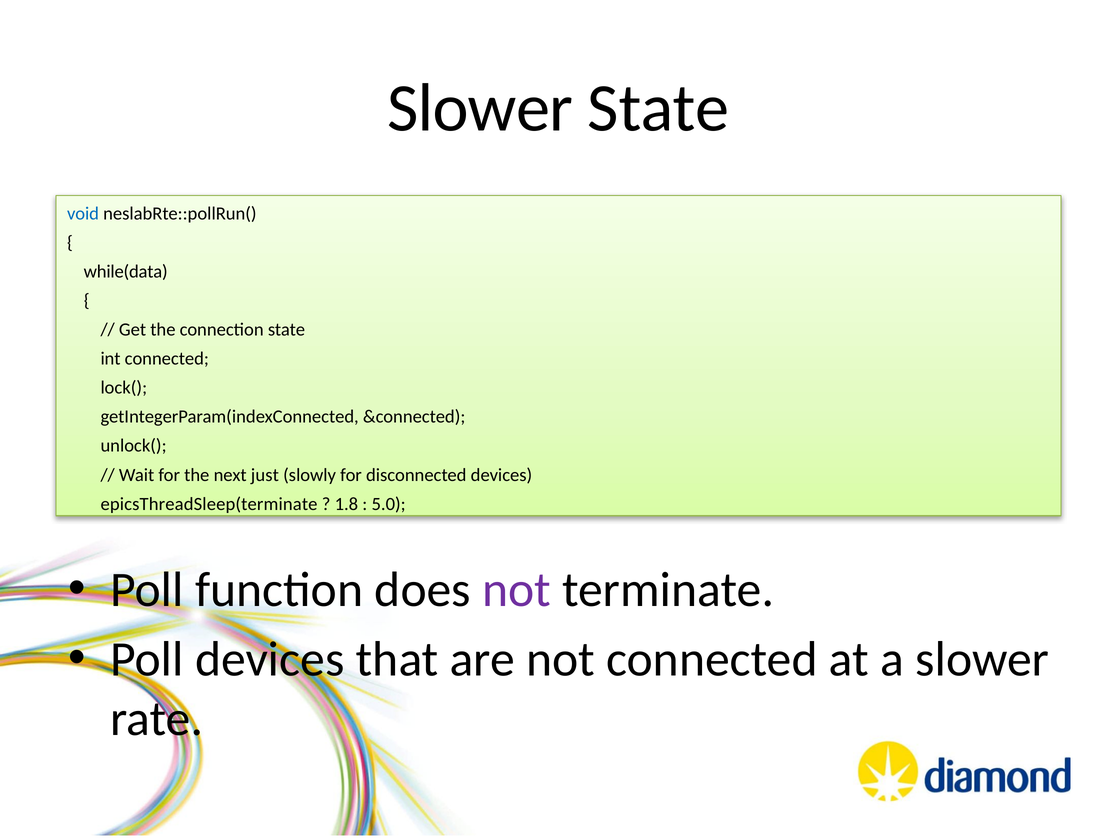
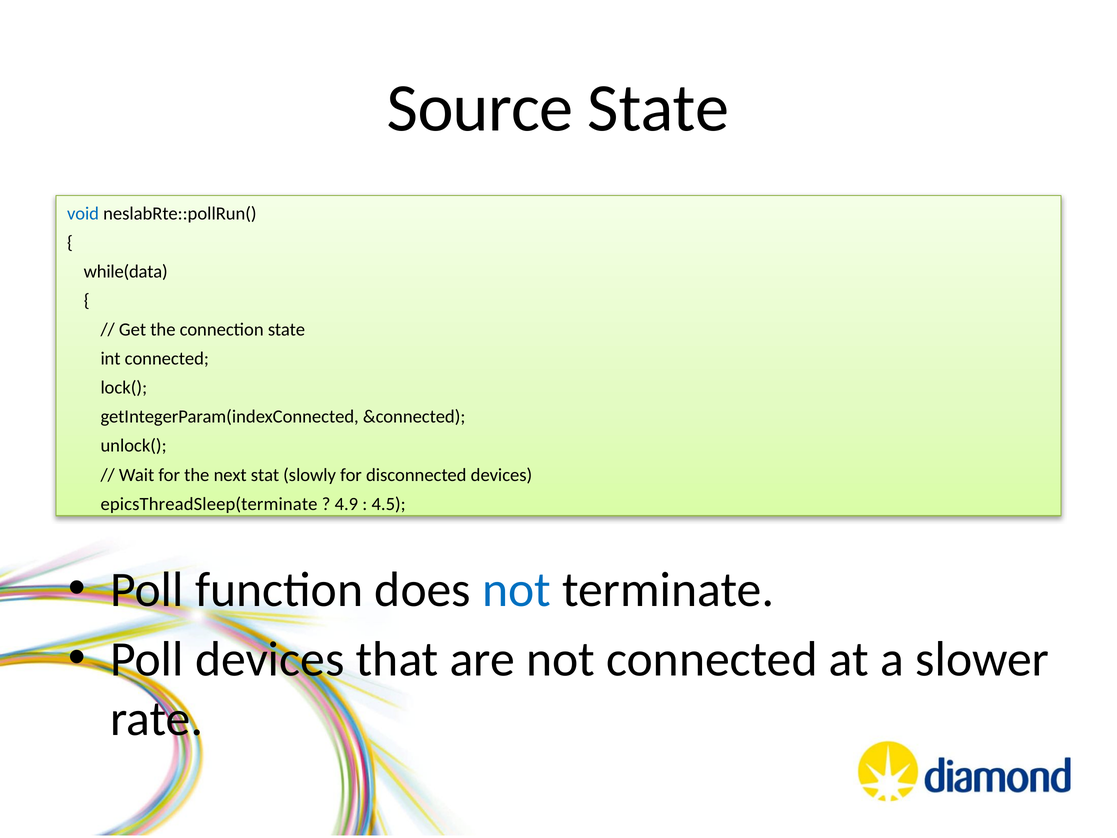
Slower at (480, 108): Slower -> Source
just: just -> stat
1.8: 1.8 -> 4.9
5.0: 5.0 -> 4.5
not at (517, 590) colour: purple -> blue
